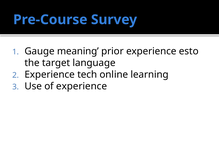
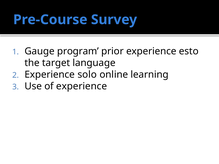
meaning: meaning -> program
tech: tech -> solo
